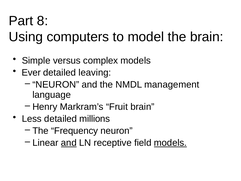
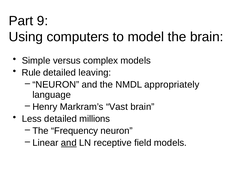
8: 8 -> 9
Ever: Ever -> Rule
management: management -> appropriately
Fruit: Fruit -> Vast
models at (170, 143) underline: present -> none
